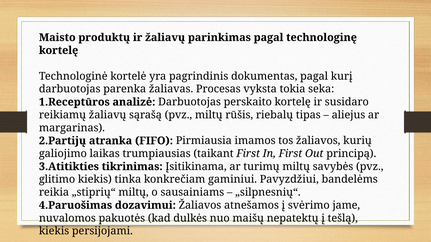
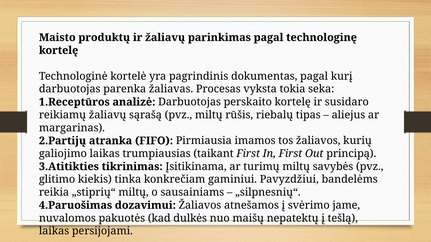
kiekis at (54, 231): kiekis -> laikas
